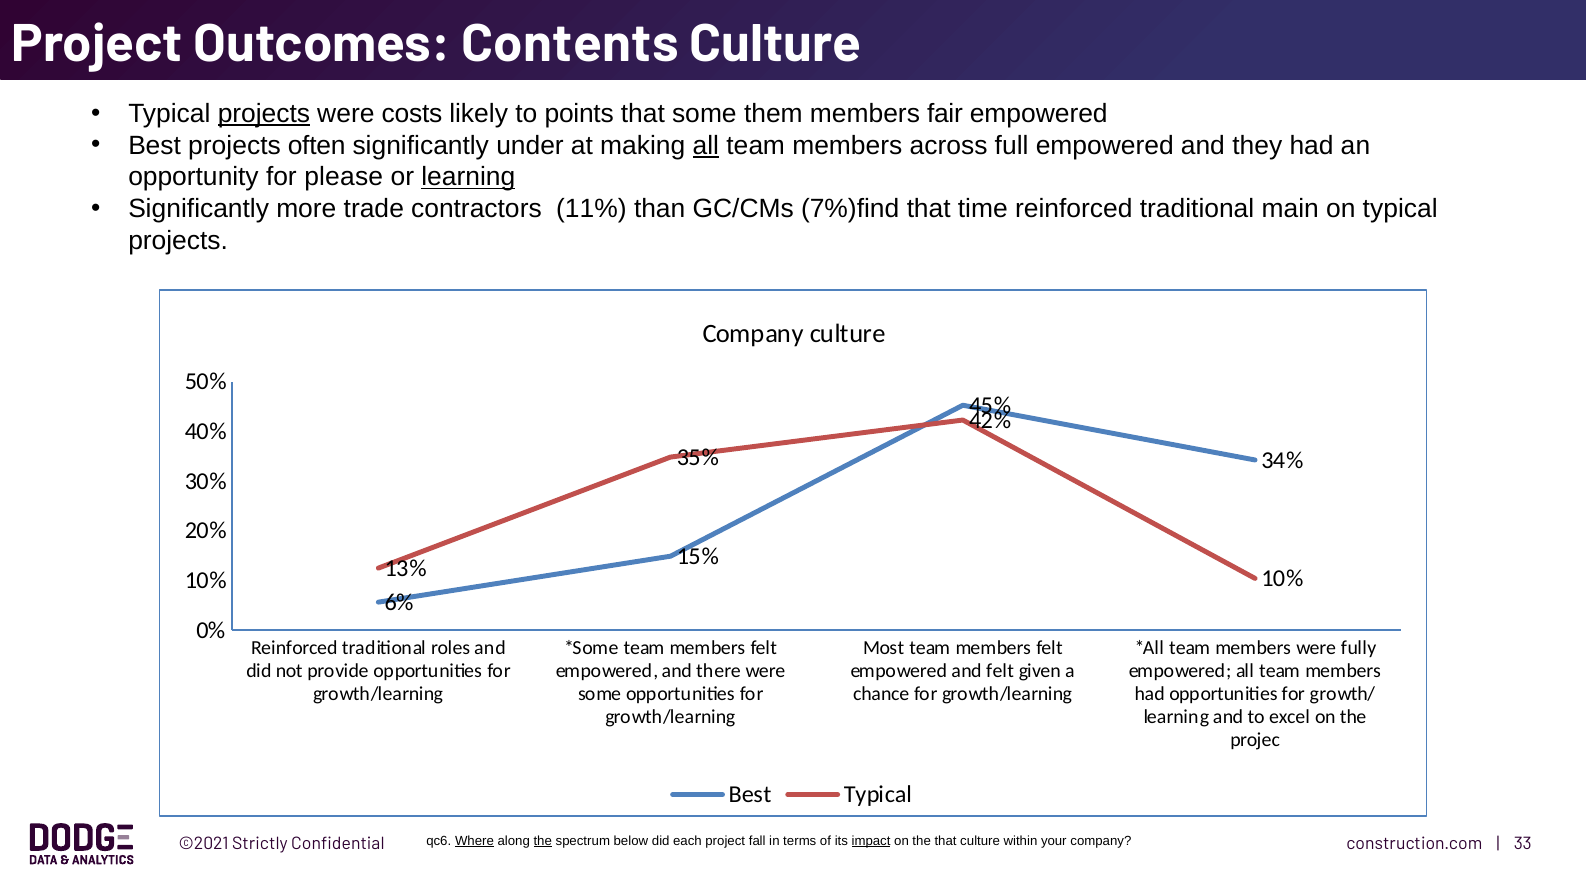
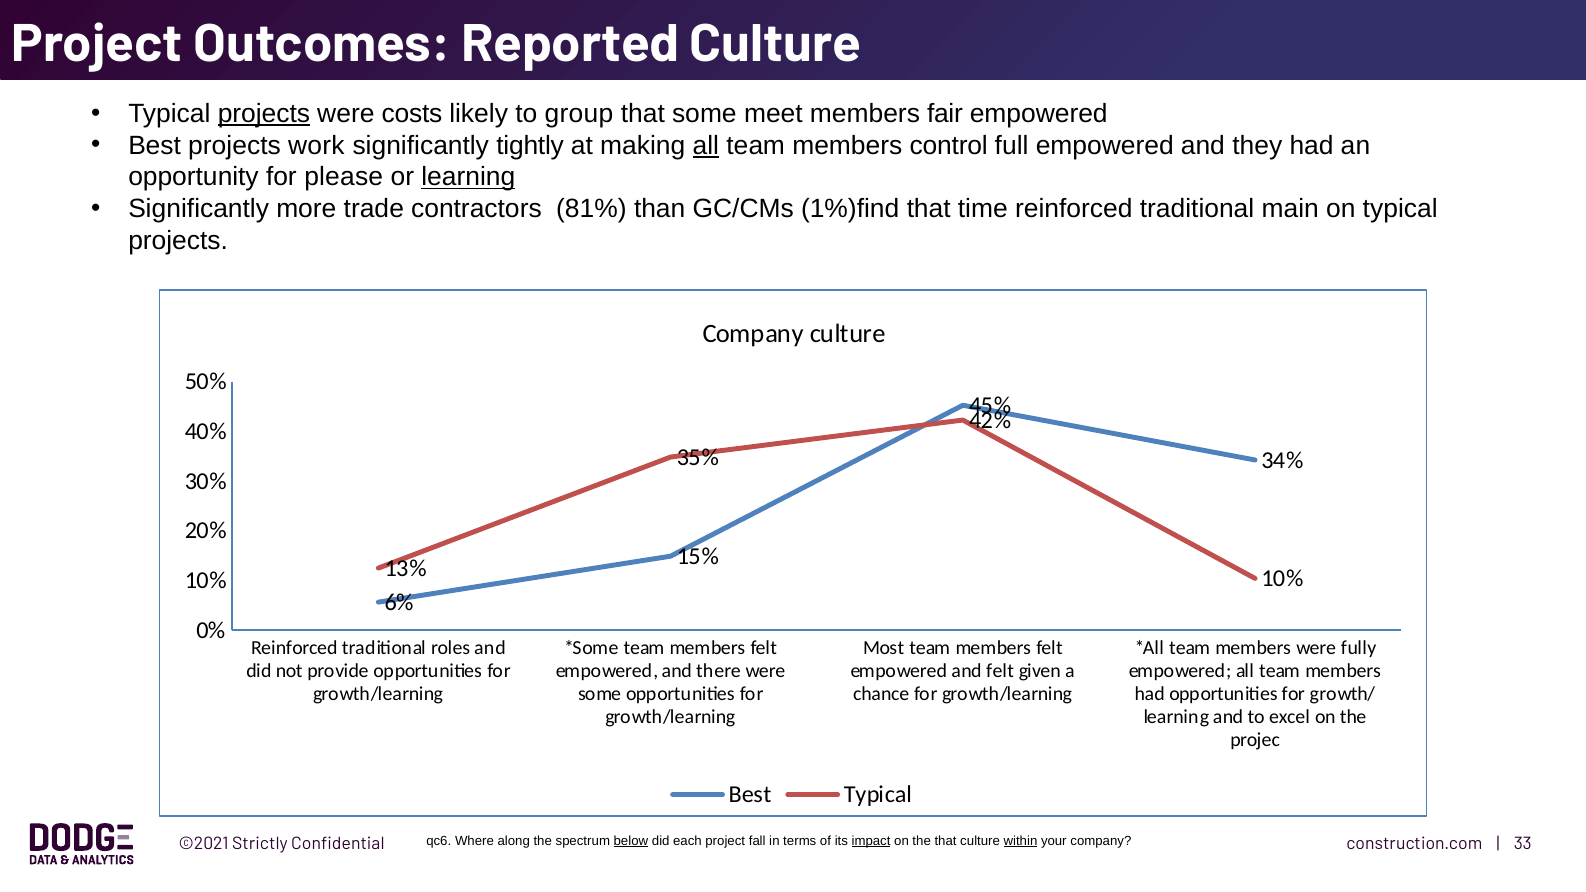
Contents: Contents -> Reported
points: points -> group
them: them -> meet
often: often -> work
under: under -> tightly
across: across -> control
11%: 11% -> 81%
7%)find: 7%)find -> 1%)find
Where underline: present -> none
the at (543, 841) underline: present -> none
below underline: none -> present
within underline: none -> present
